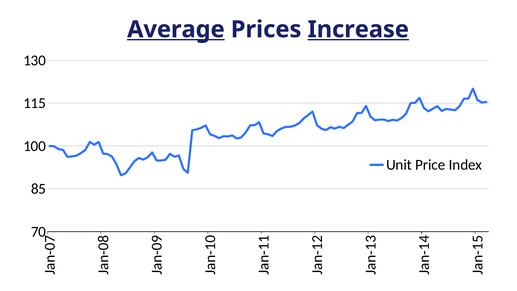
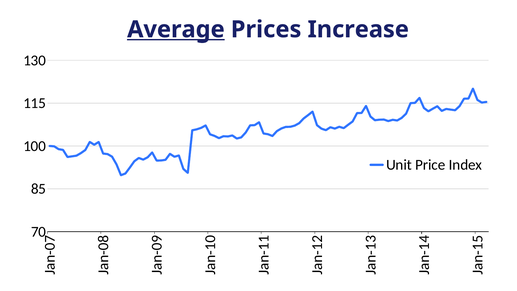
Increase underline: present -> none
